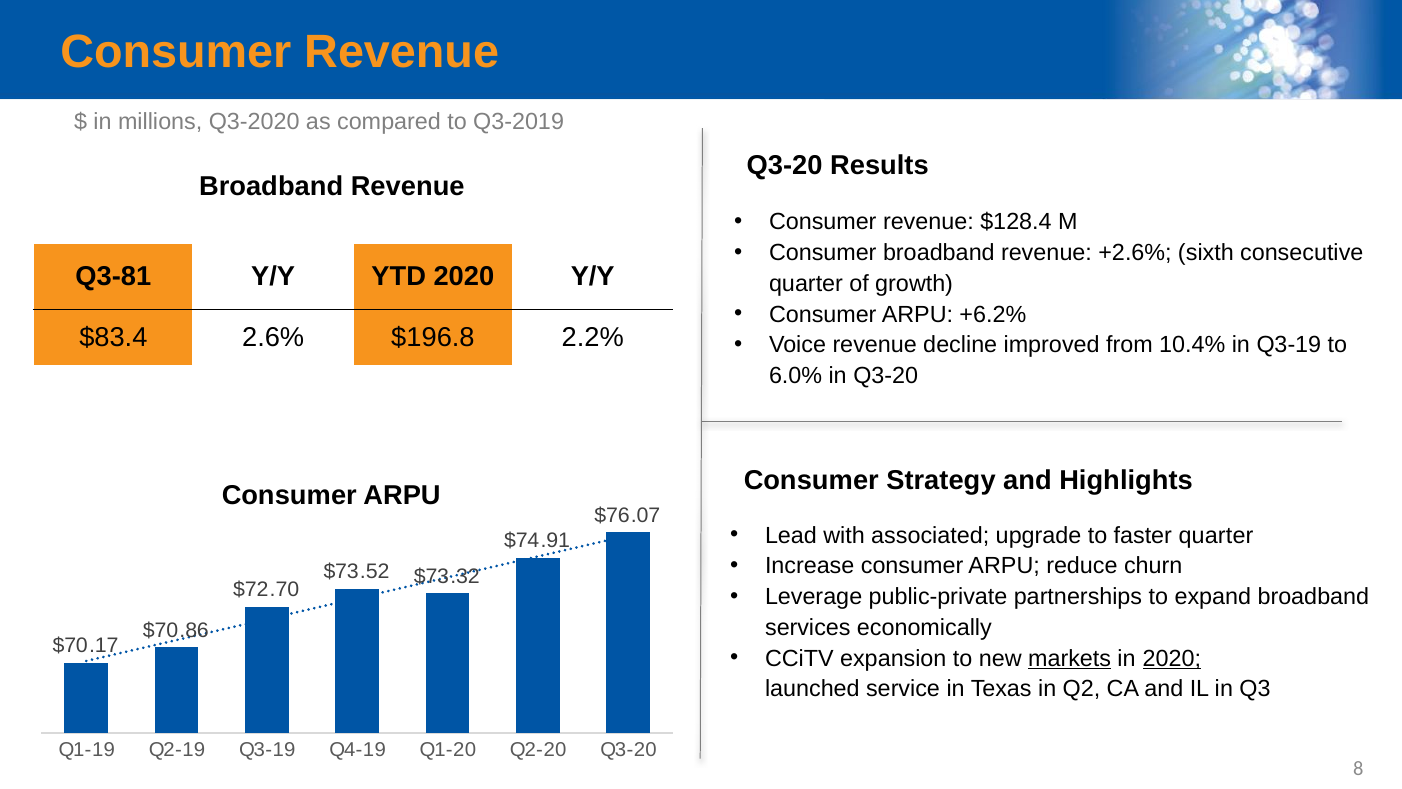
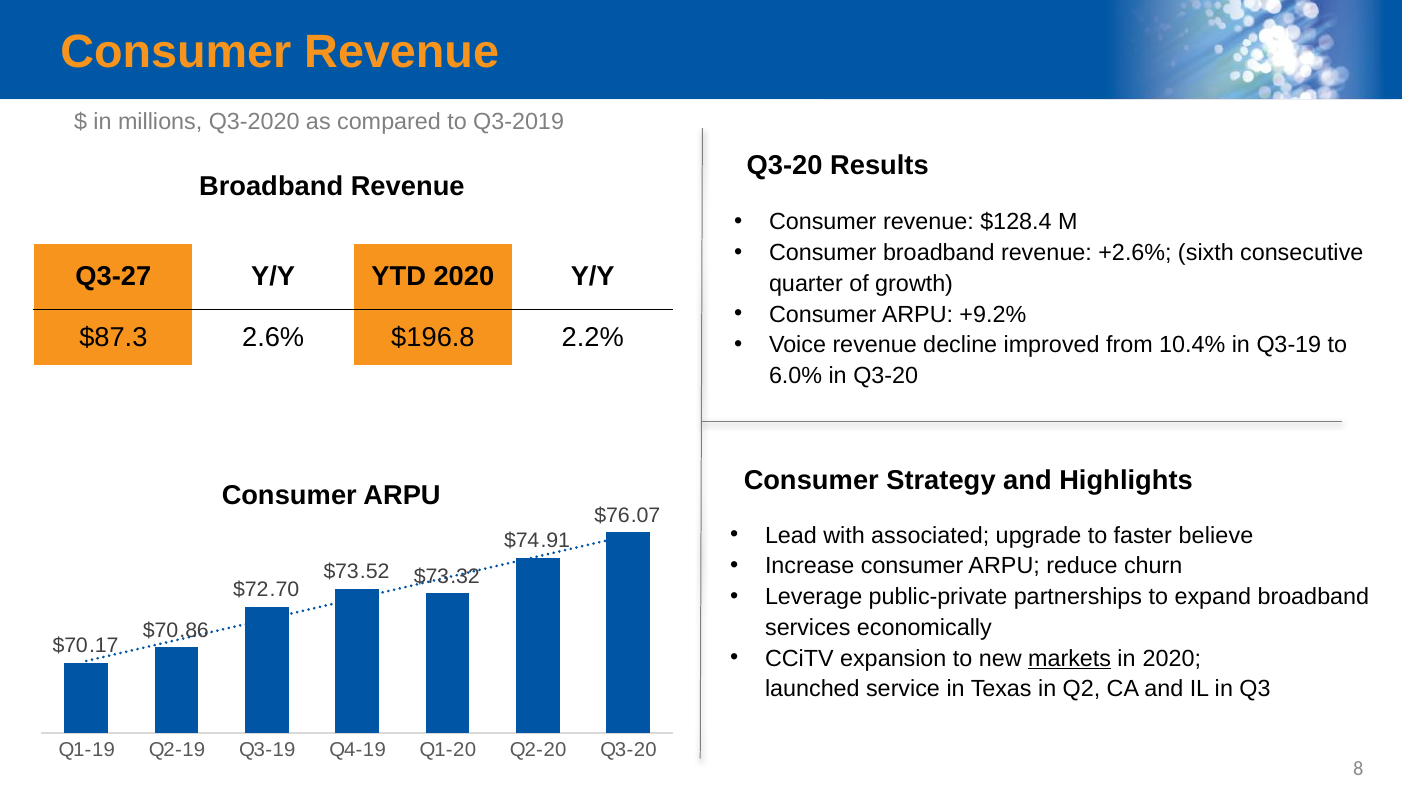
Q3-81: Q3-81 -> Q3-27
+6.2%: +6.2% -> +9.2%
$83.4: $83.4 -> $87.3
faster quarter: quarter -> believe
2020 at (1172, 659) underline: present -> none
